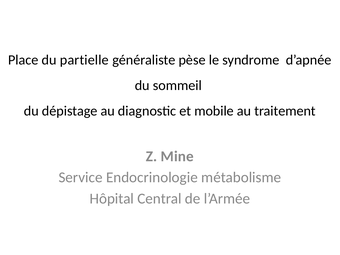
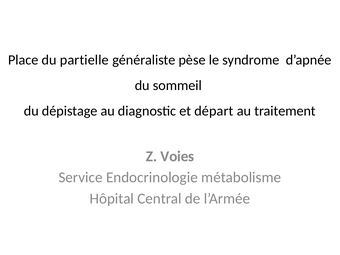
mobile: mobile -> départ
Mine: Mine -> Voies
